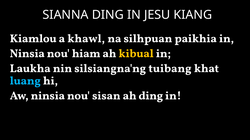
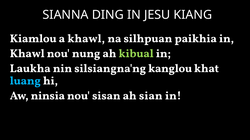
Ninsia at (27, 54): Ninsia -> Khawl
hiam: hiam -> nung
kibual colour: yellow -> light green
tuibang: tuibang -> kanglou
ah ding: ding -> sian
